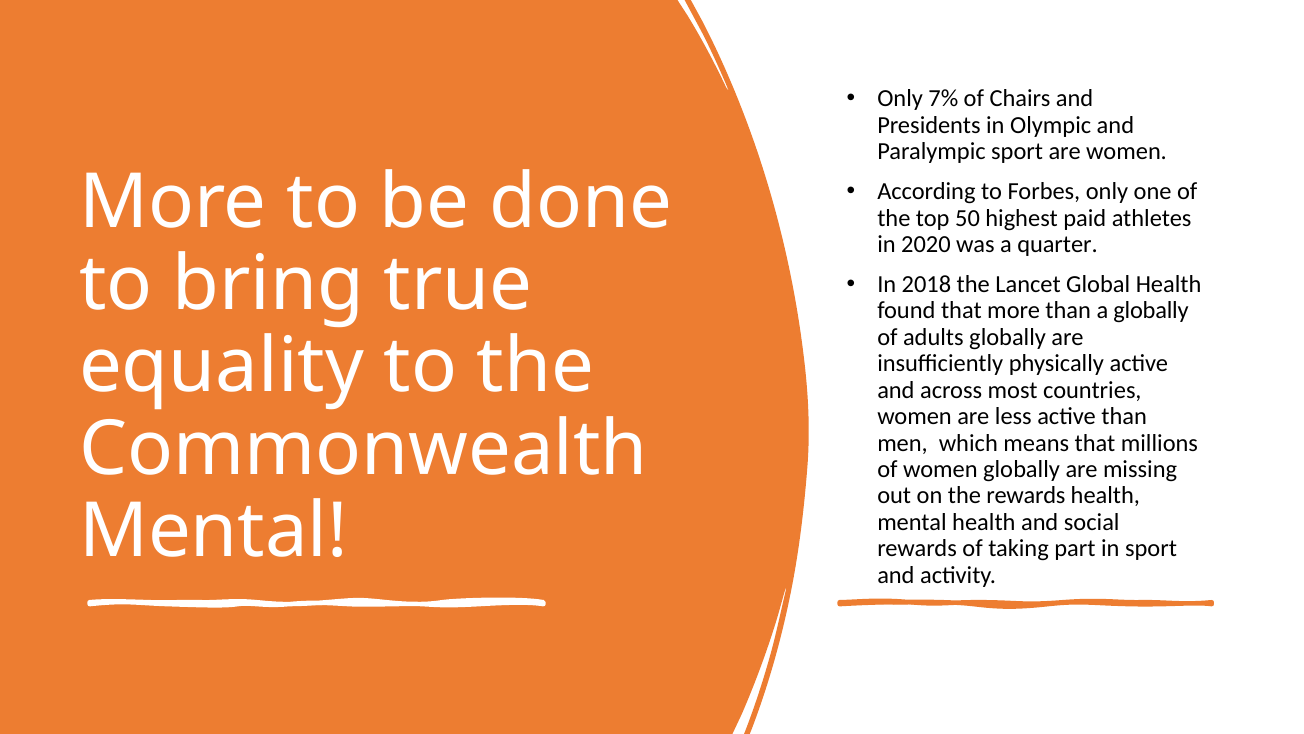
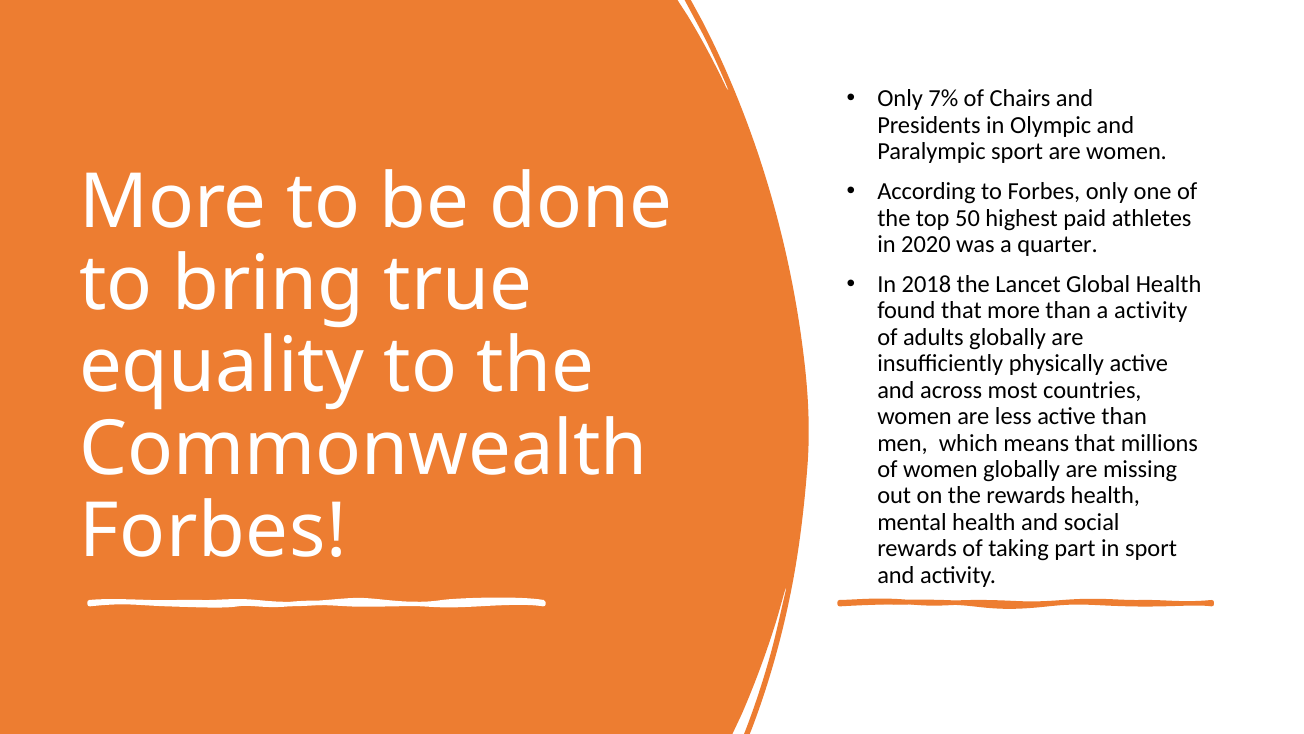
a globally: globally -> activity
Mental at (214, 531): Mental -> Forbes
